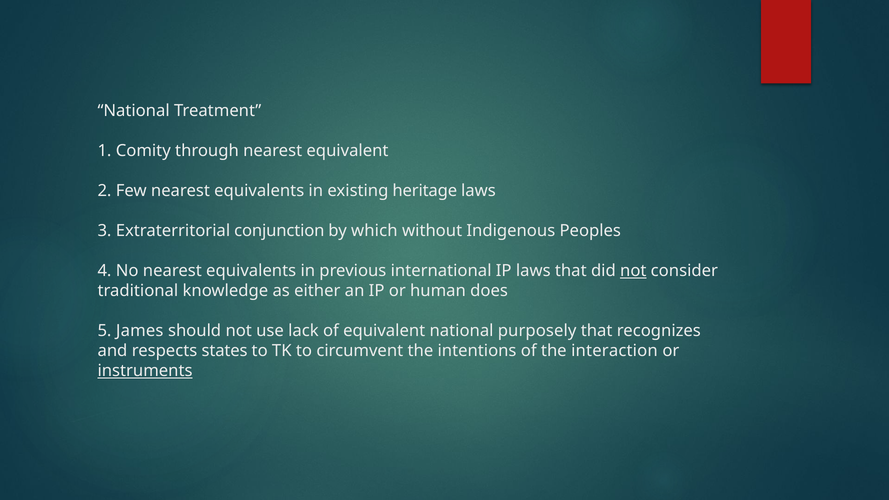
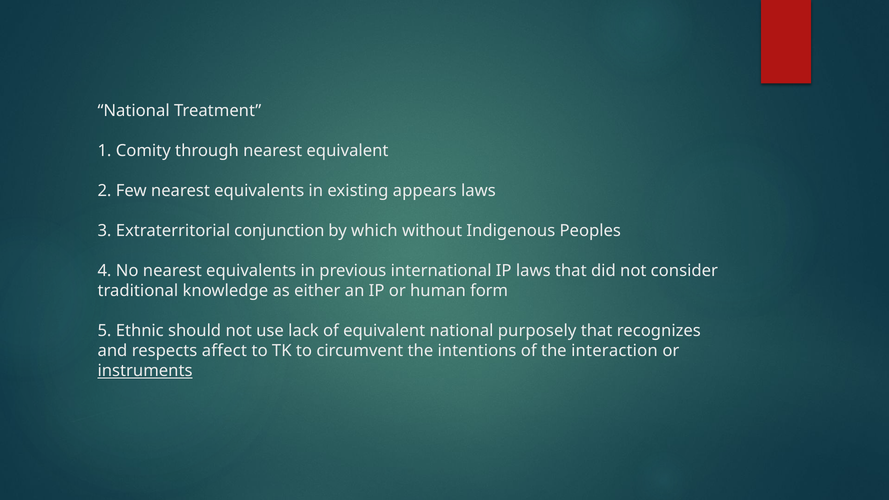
heritage: heritage -> appears
not at (633, 271) underline: present -> none
does: does -> form
James: James -> Ethnic
states: states -> affect
